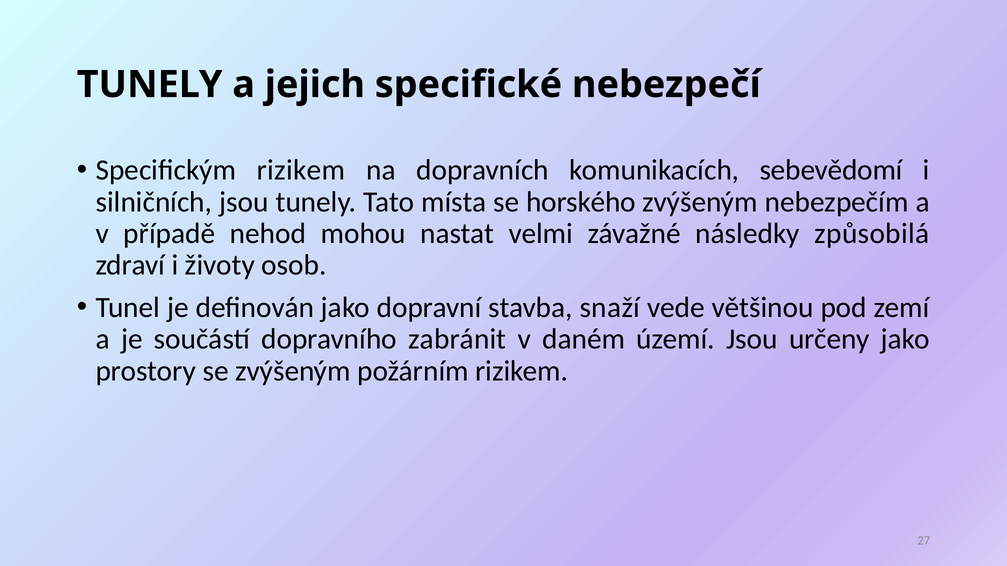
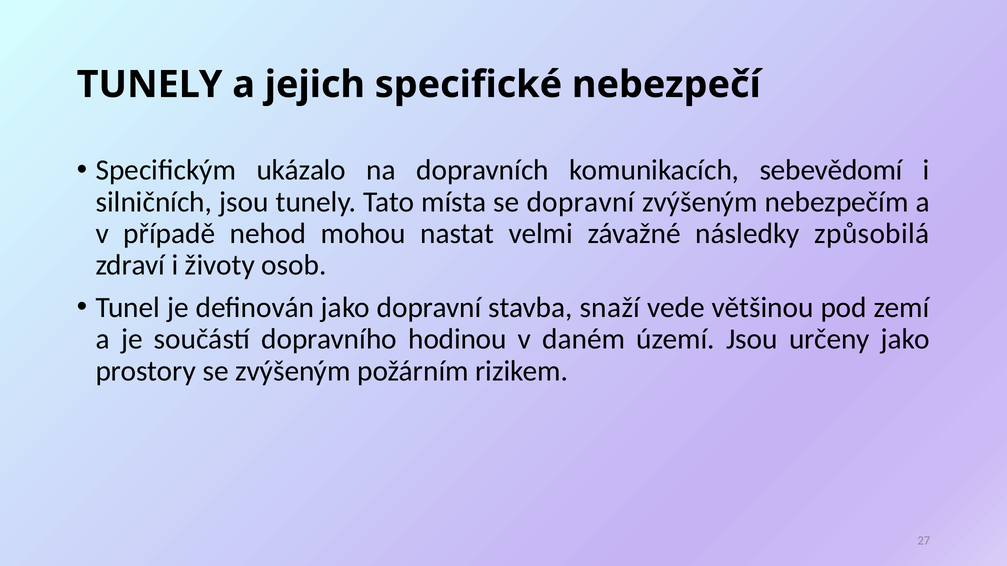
Specifickým rizikem: rizikem -> ukázalo
se horského: horského -> dopravní
zabránit: zabránit -> hodinou
